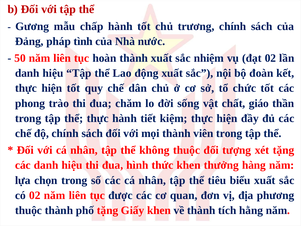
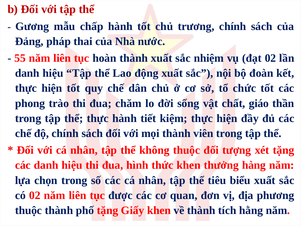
tình: tình -> thai
50: 50 -> 55
